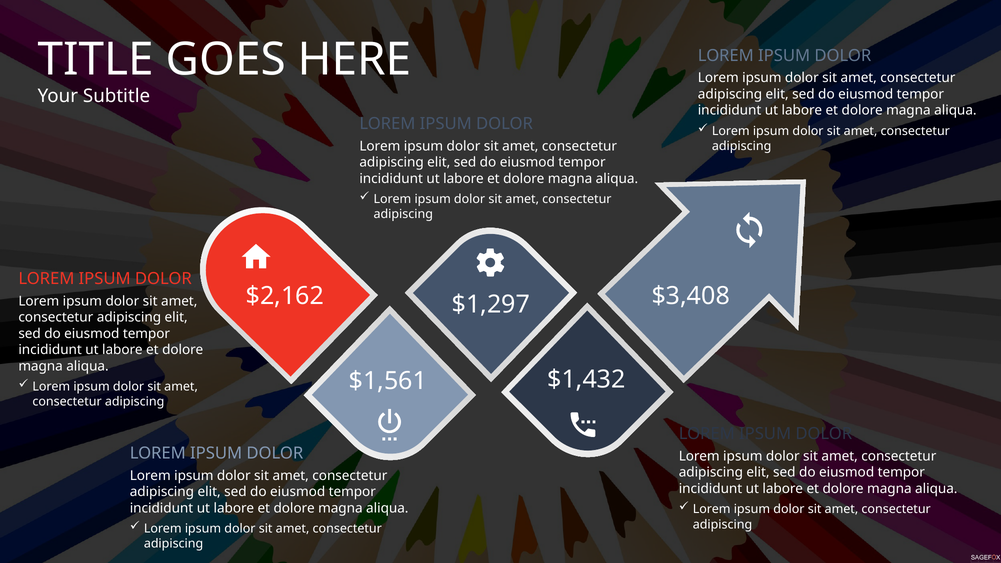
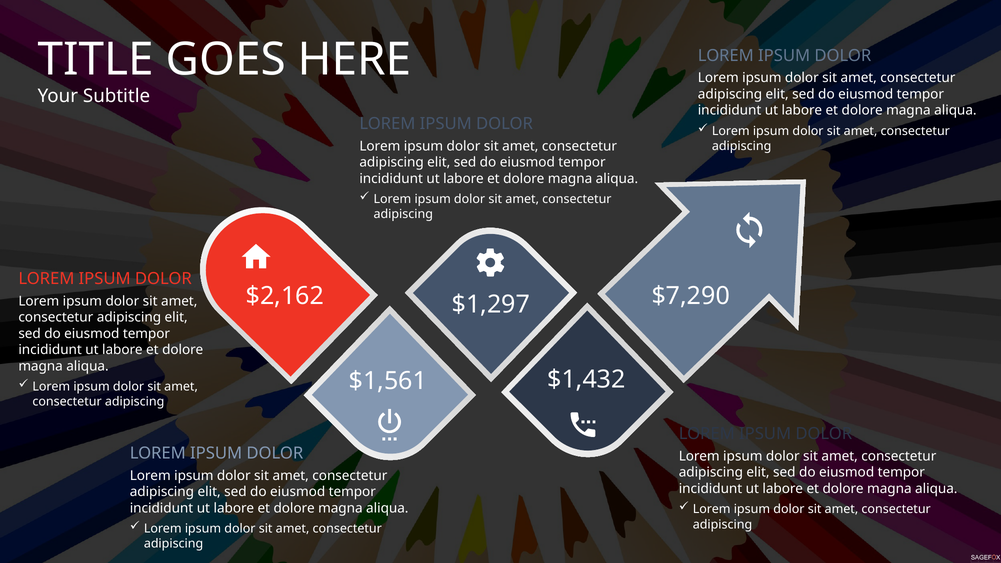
$3,408: $3,408 -> $7,290
